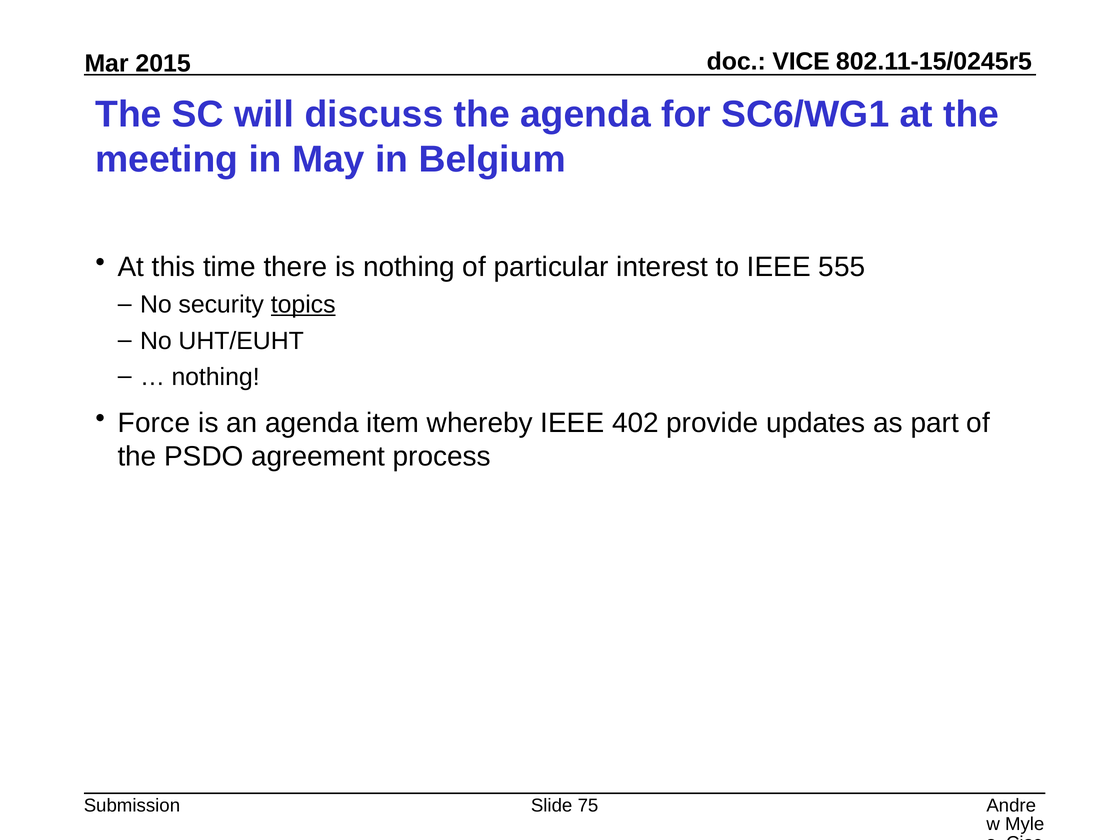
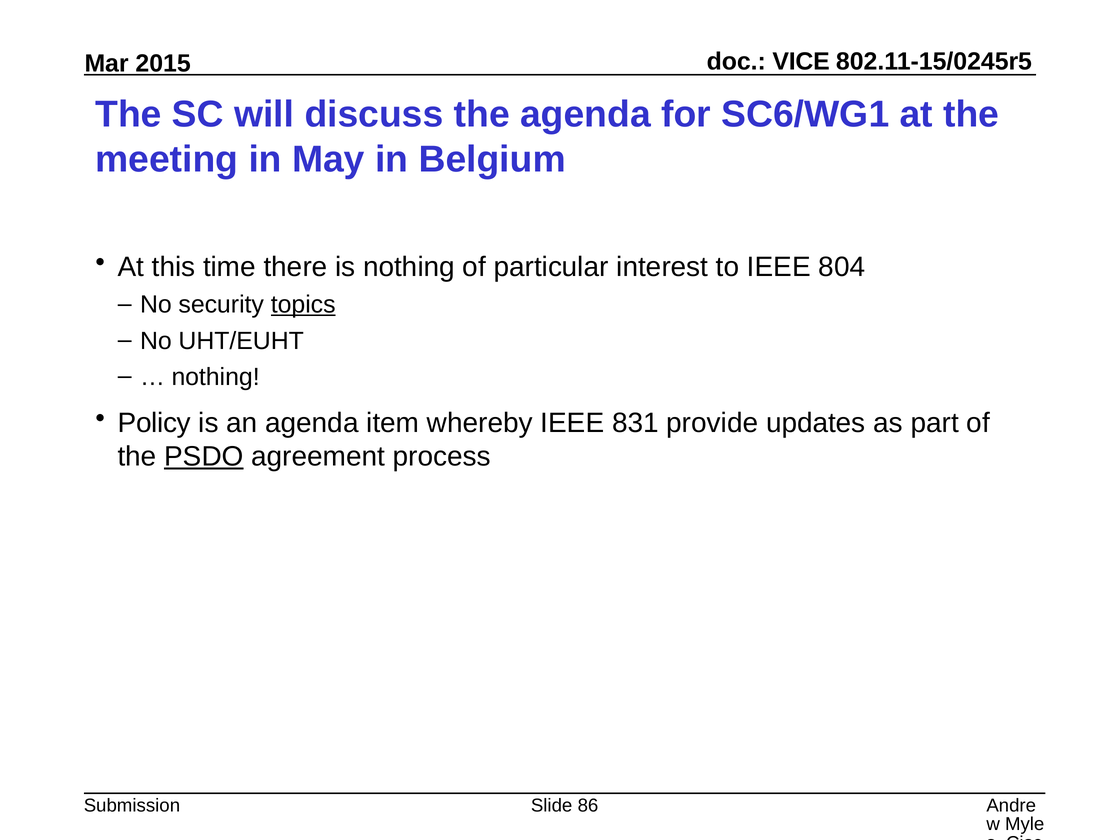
555: 555 -> 804
Force: Force -> Policy
402: 402 -> 831
PSDO underline: none -> present
75: 75 -> 86
